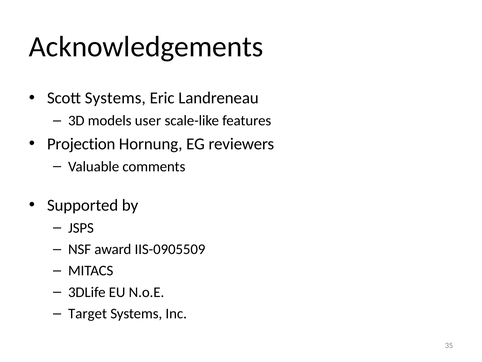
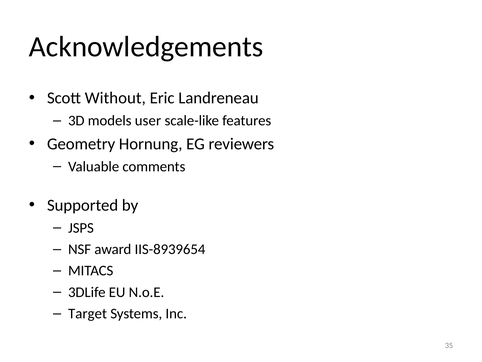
Scott Systems: Systems -> Without
Projection: Projection -> Geometry
IIS-0905509: IIS-0905509 -> IIS-8939654
